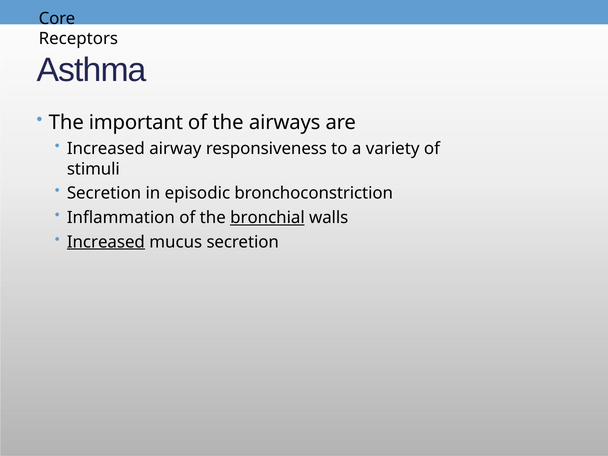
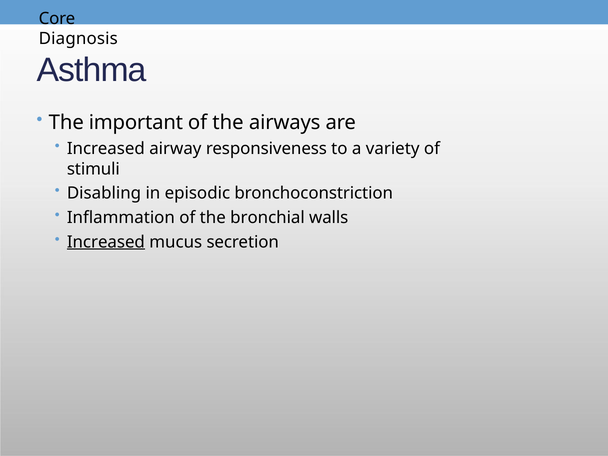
Receptors: Receptors -> Diagnosis
Secretion at (104, 193): Secretion -> Disabling
bronchial underline: present -> none
